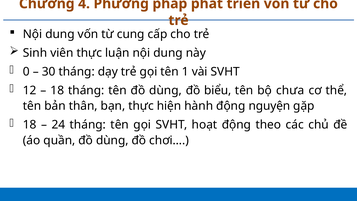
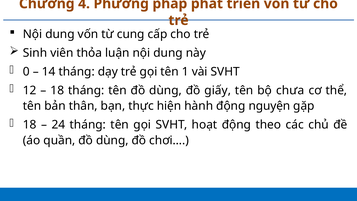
viên thực: thực -> thỏa
30: 30 -> 14
biểu: biểu -> giấy
